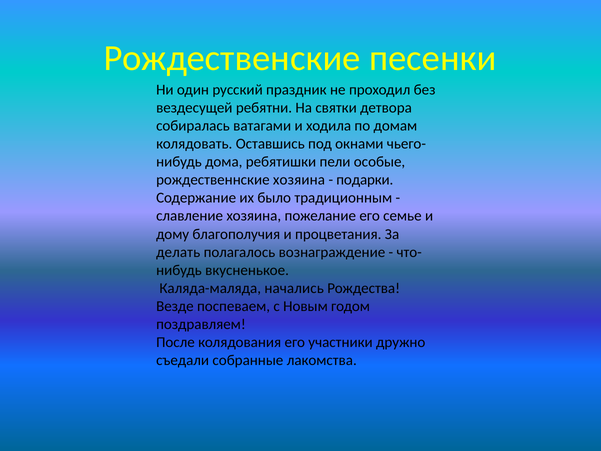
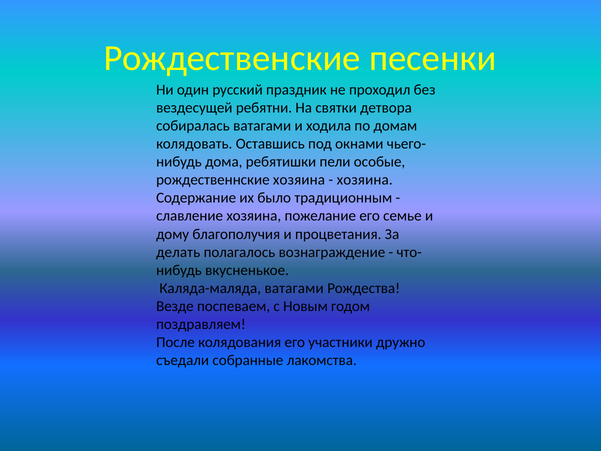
подарки at (365, 180): подарки -> хозяина
Каляда-маляда начались: начались -> ватагами
